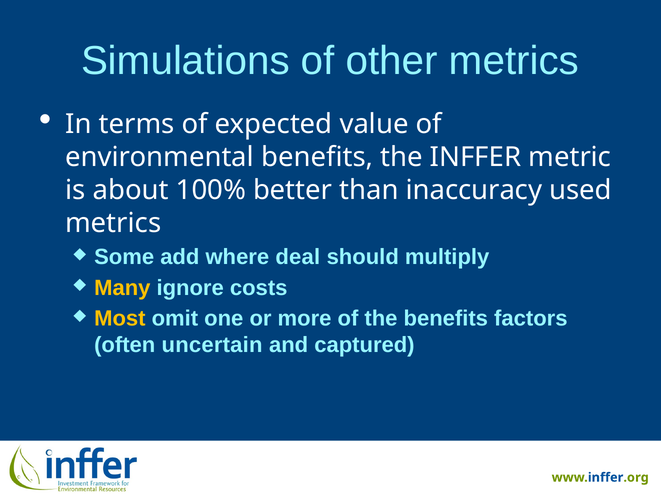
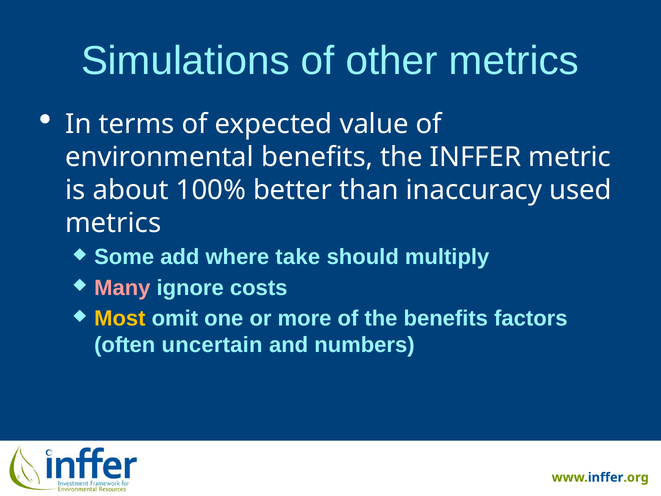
deal: deal -> take
Many colour: yellow -> pink
captured: captured -> numbers
